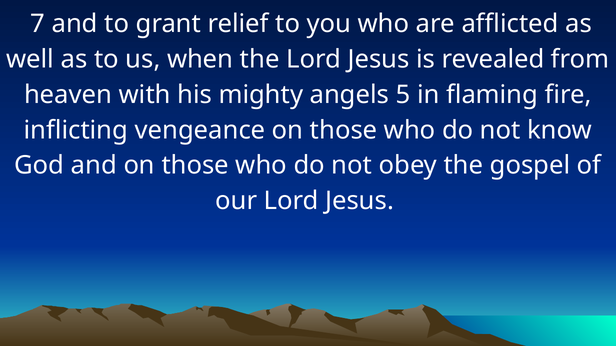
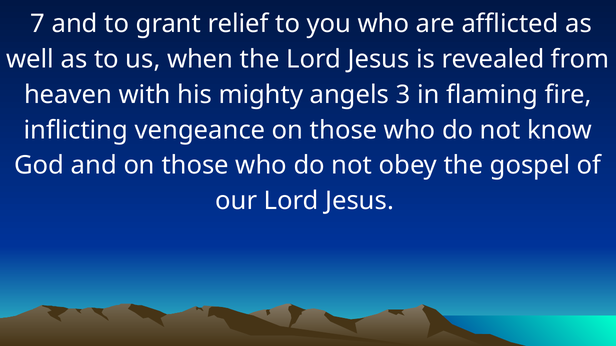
5: 5 -> 3
